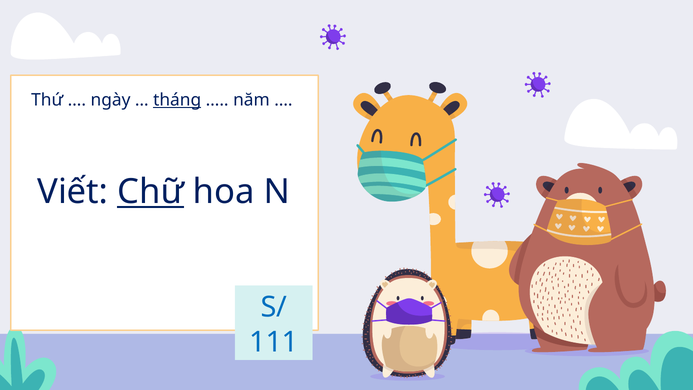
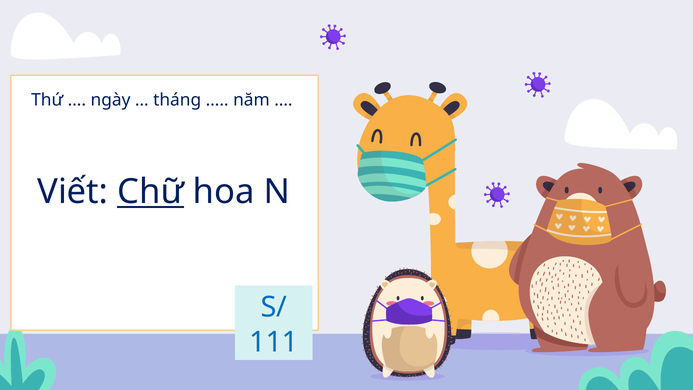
tháng underline: present -> none
